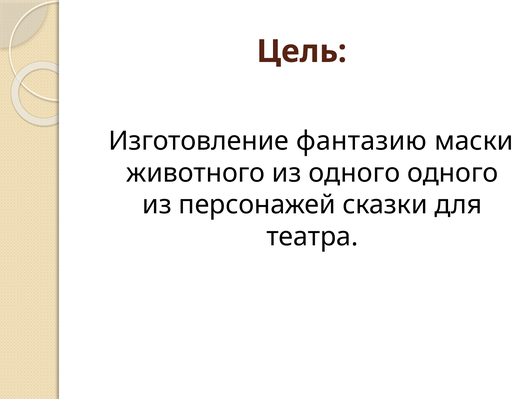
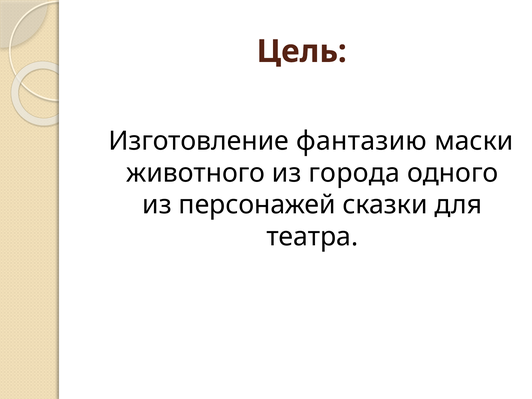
из одного: одного -> города
